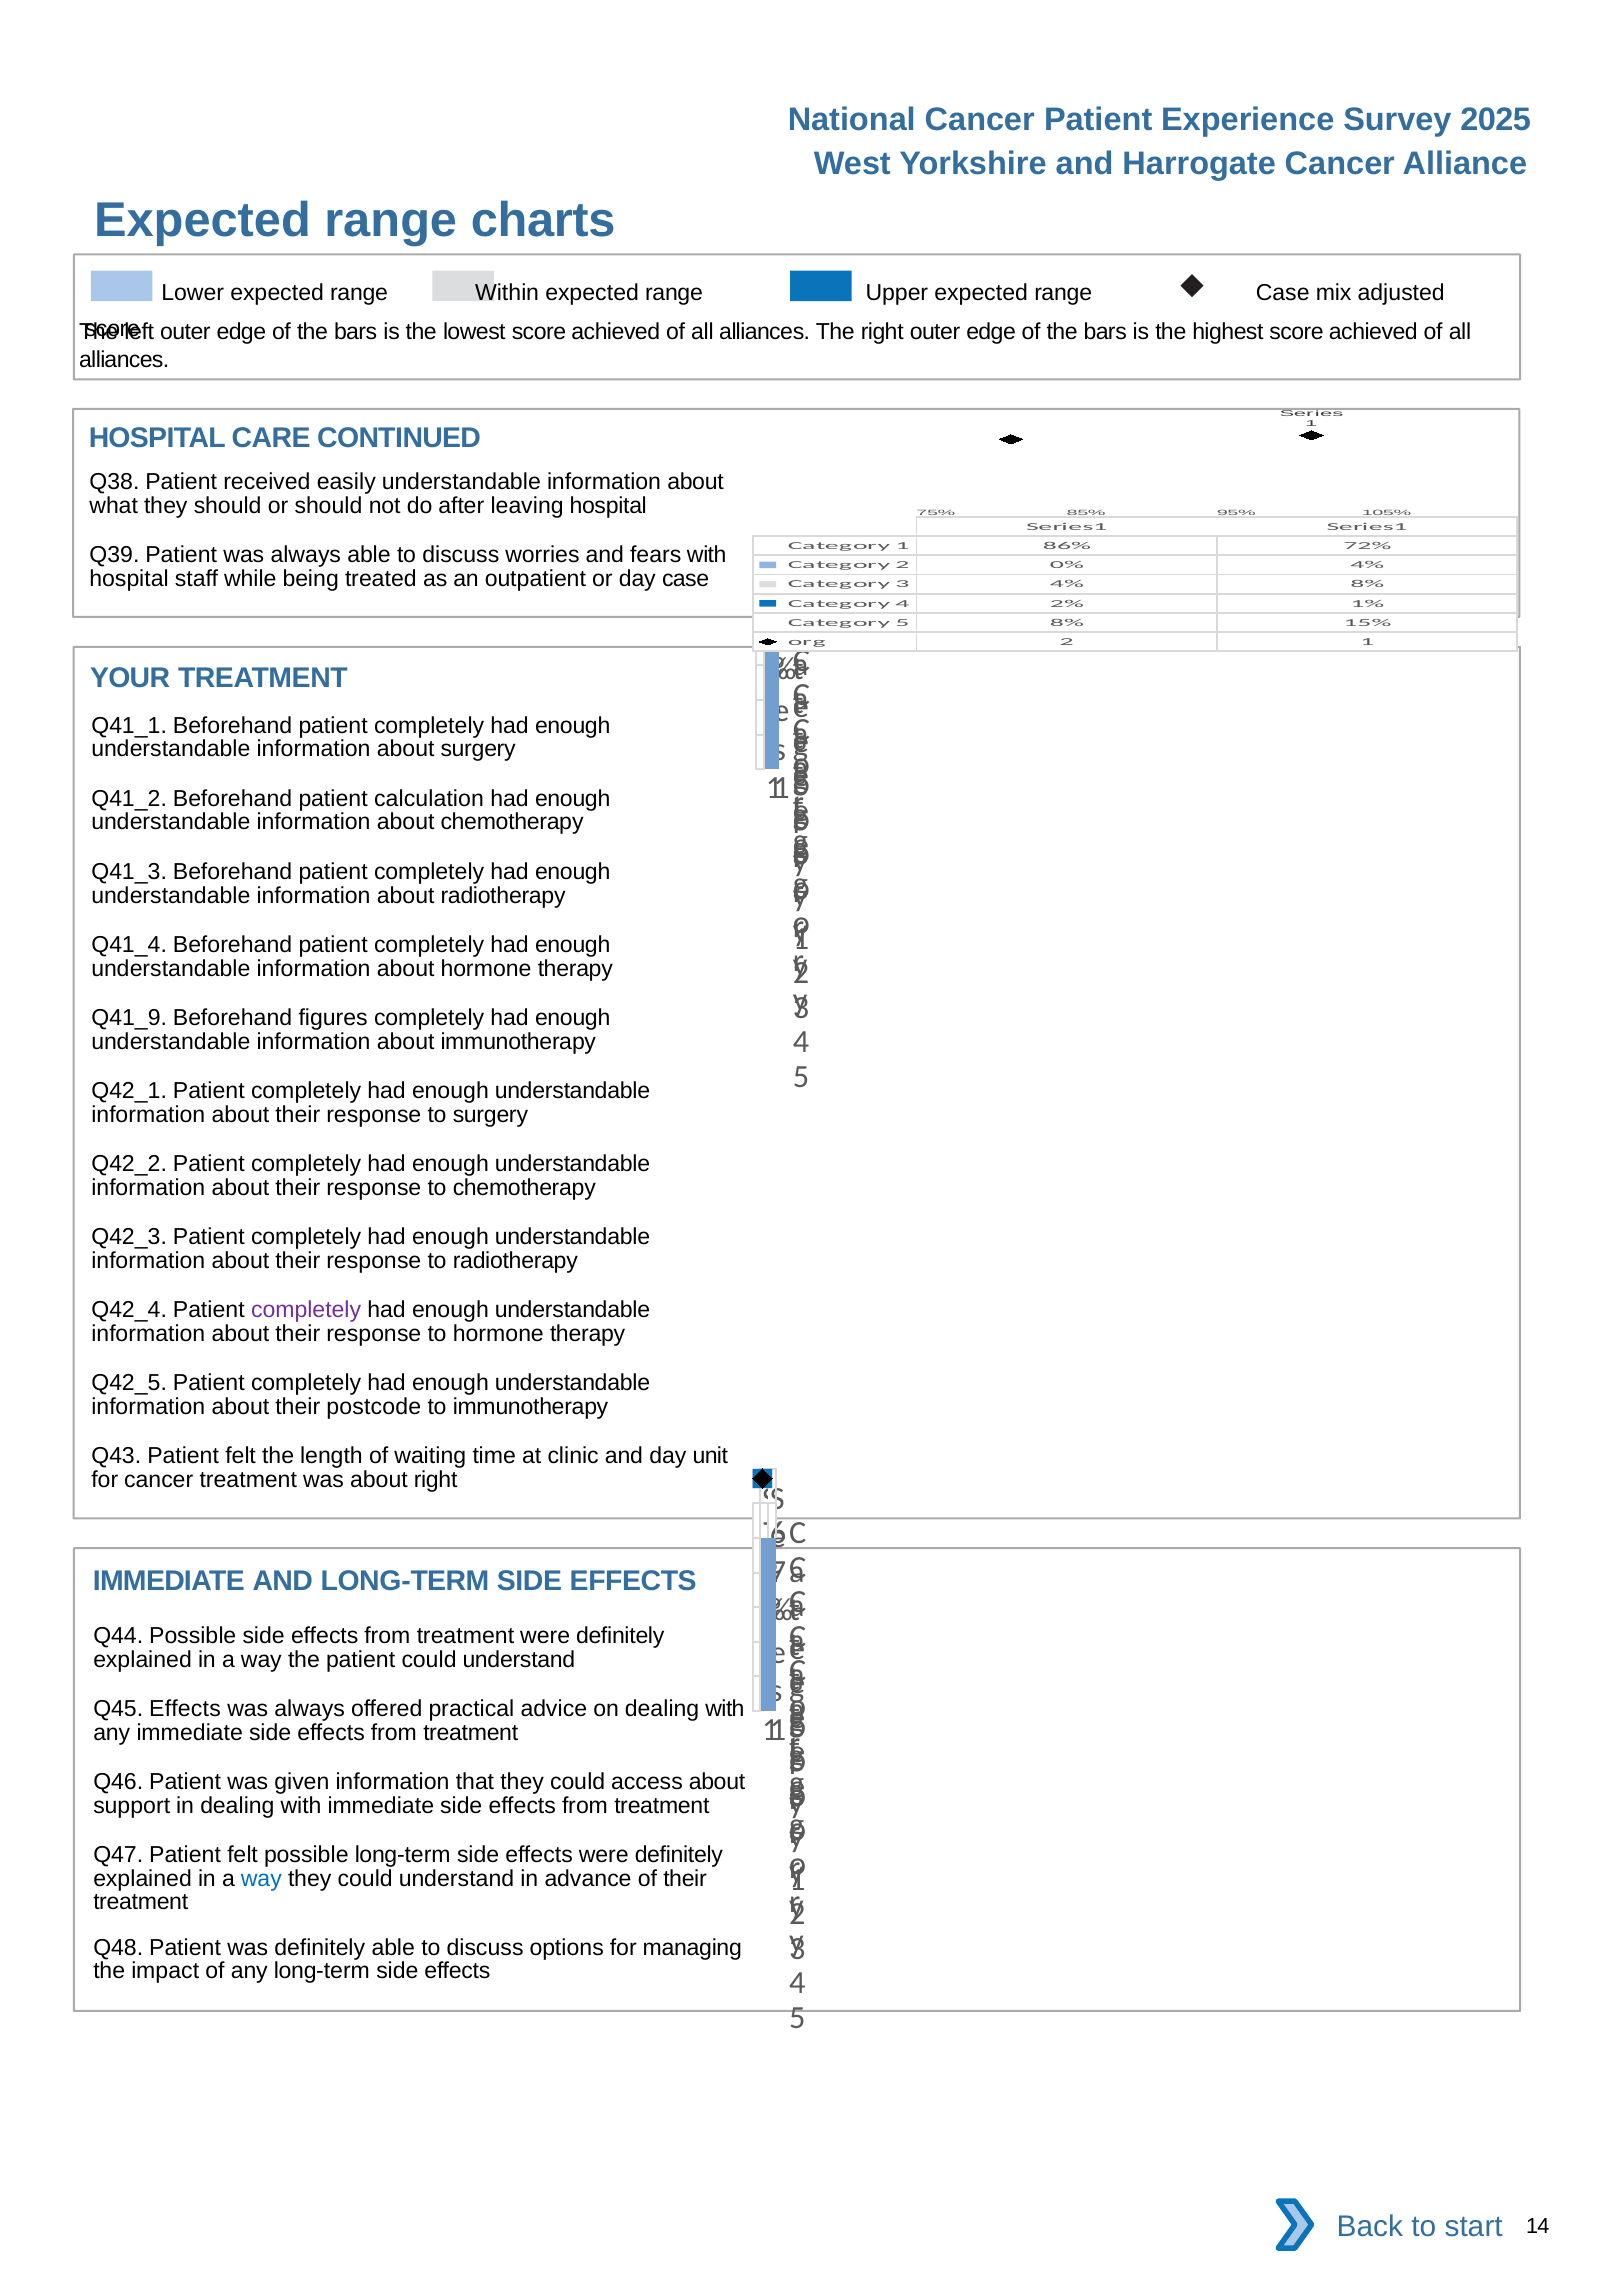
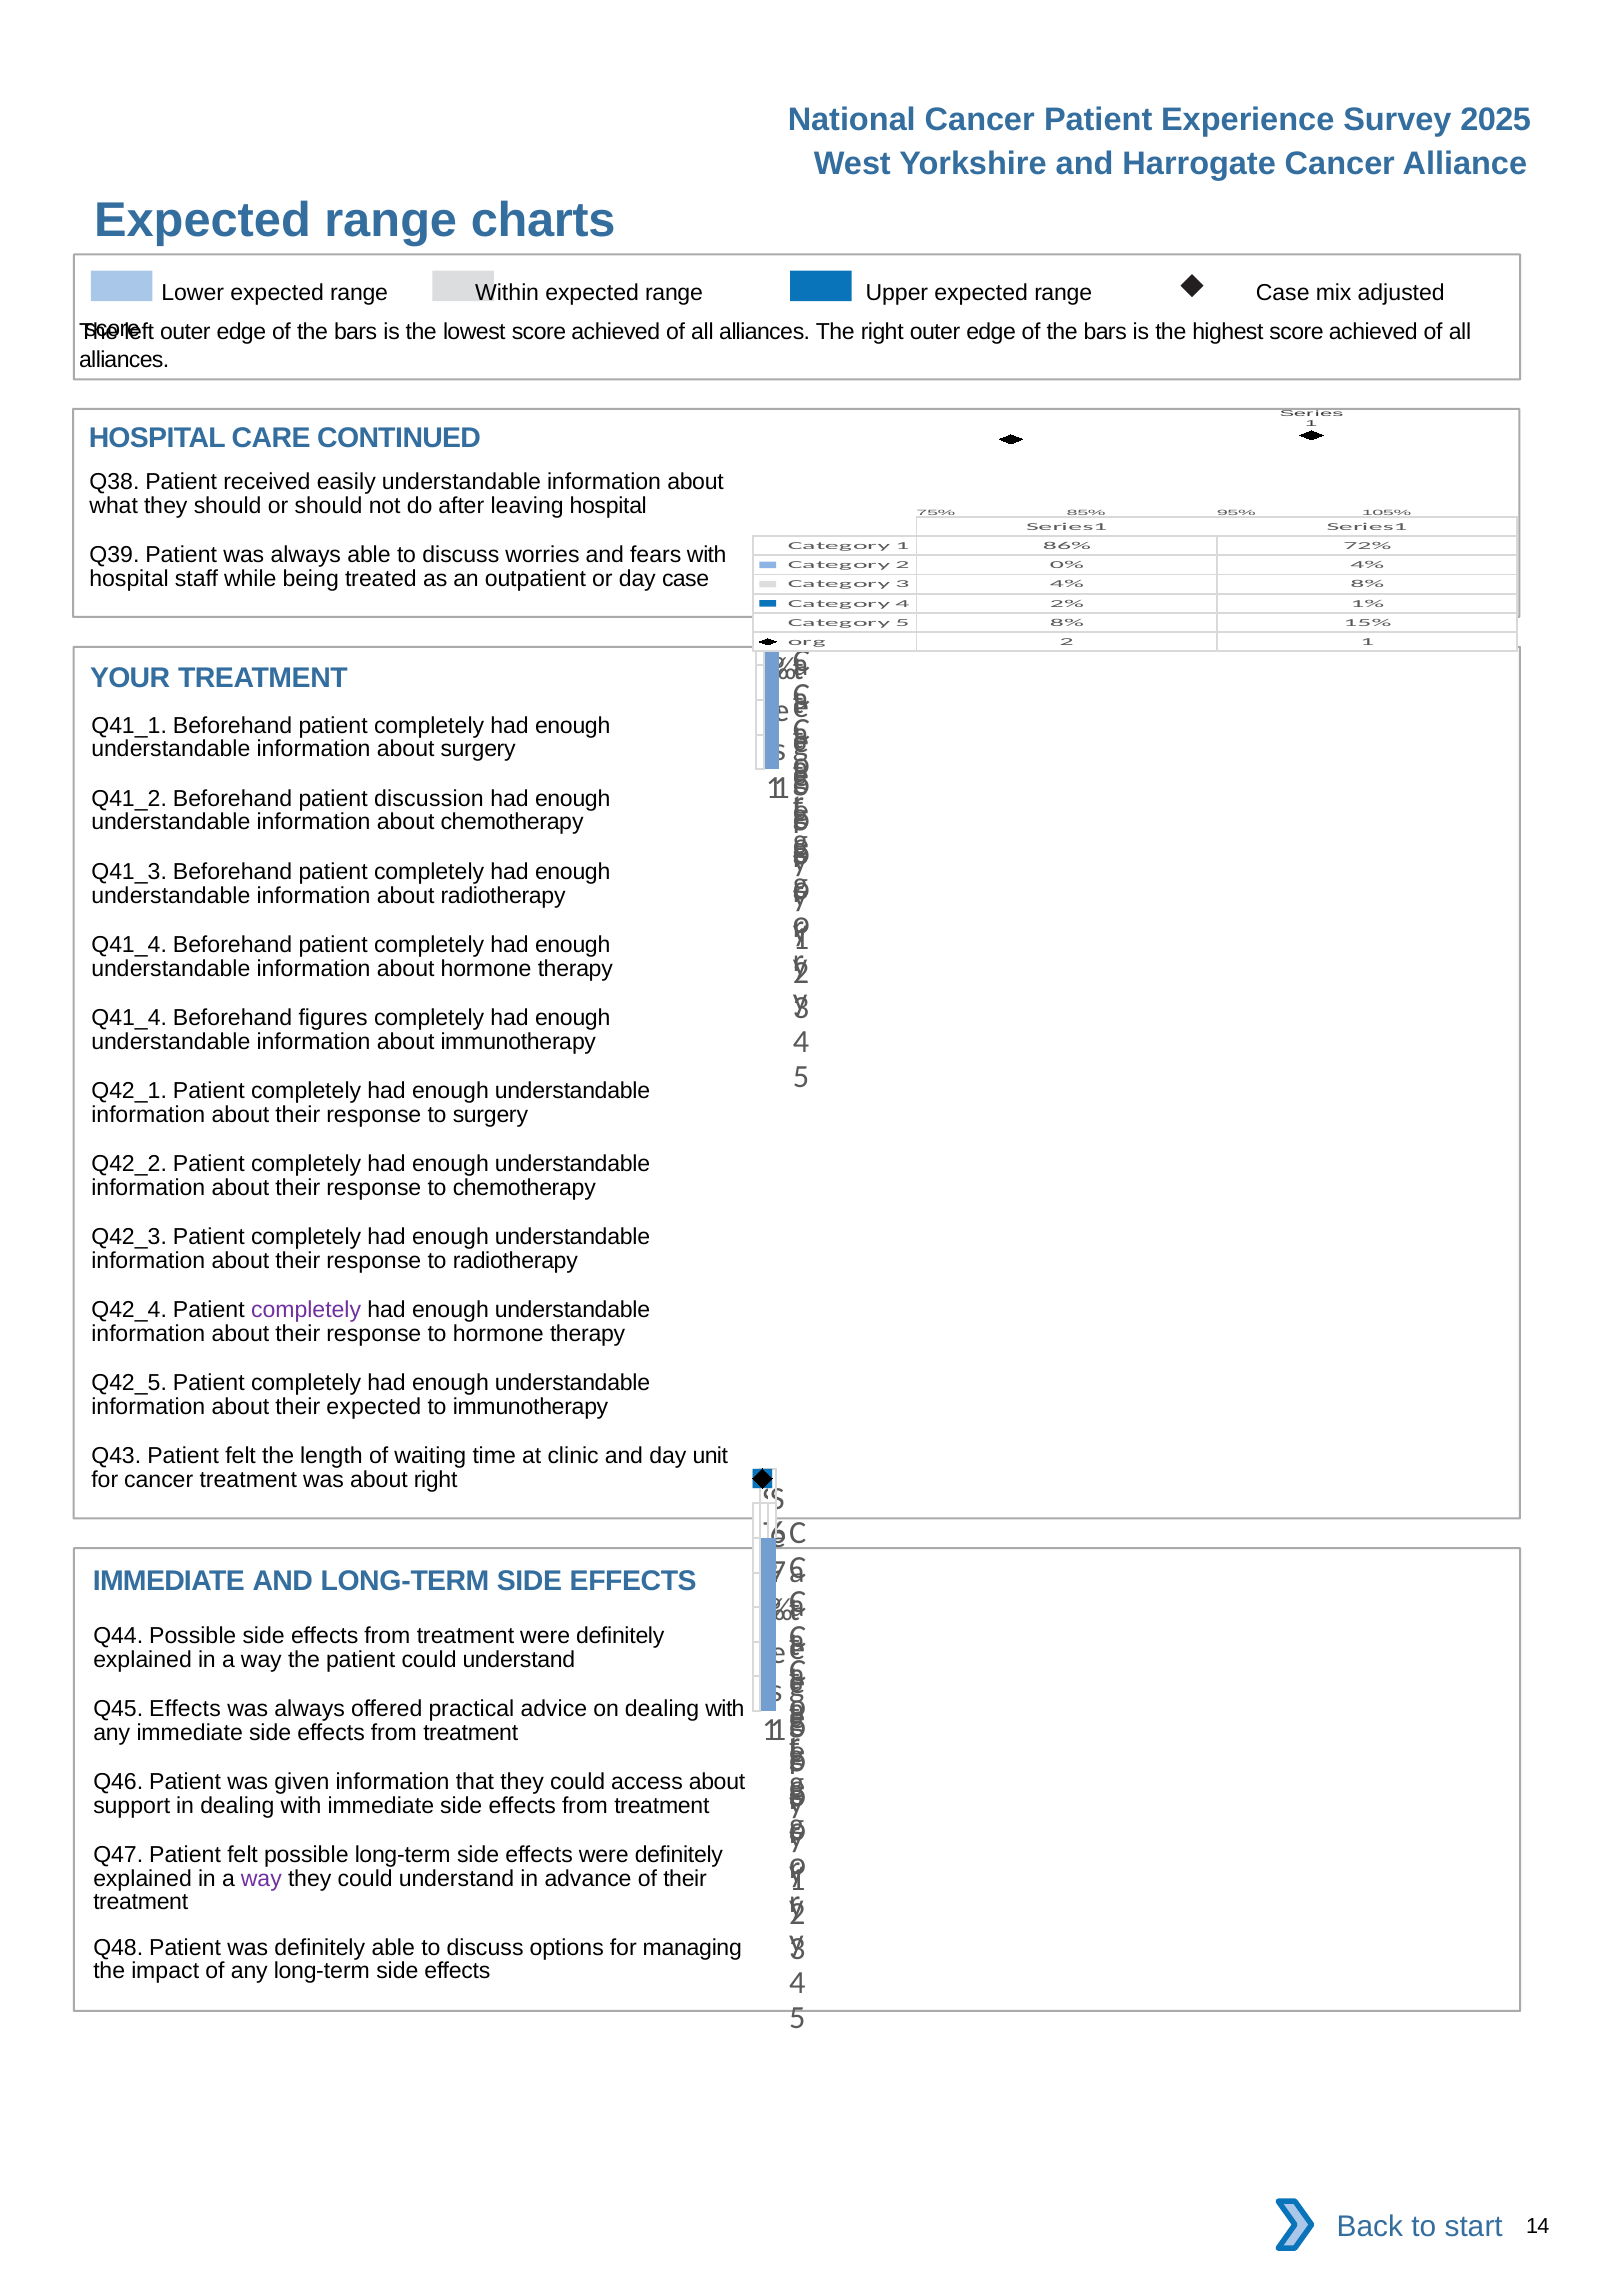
calculation: calculation -> discussion
Q41_9 at (129, 1018): Q41_9 -> Q41_4
their postcode: postcode -> expected
way at (261, 1878) colour: blue -> purple
